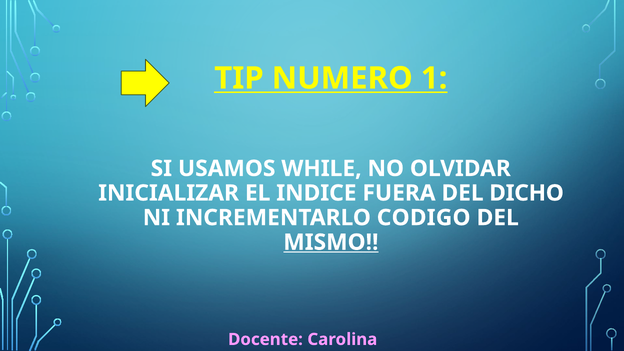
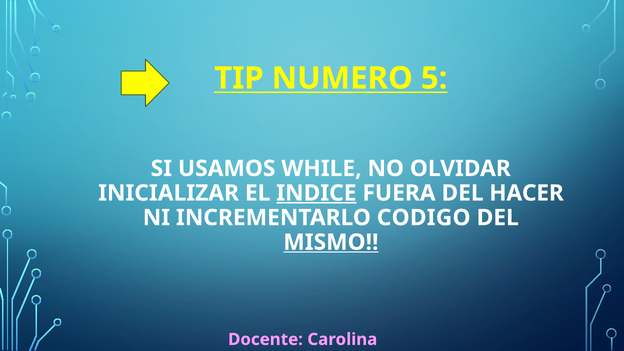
1: 1 -> 5
INDICE underline: none -> present
DICHO: DICHO -> HACER
